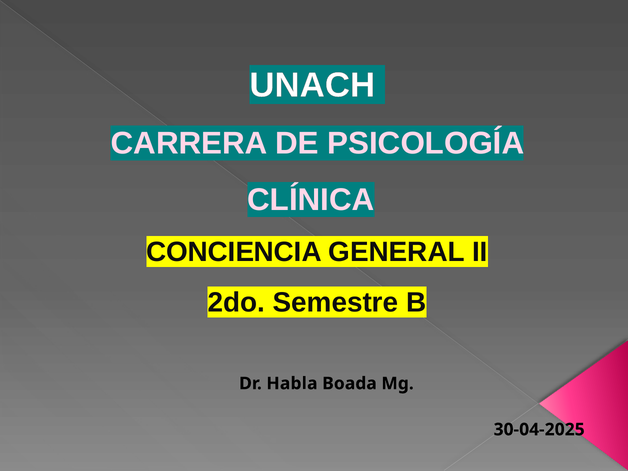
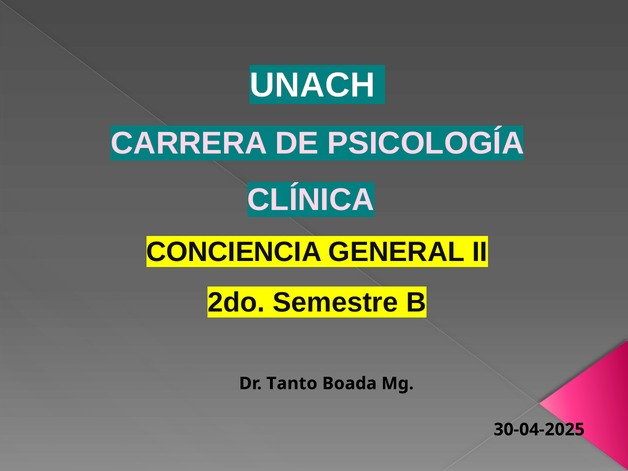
Habla: Habla -> Tanto
